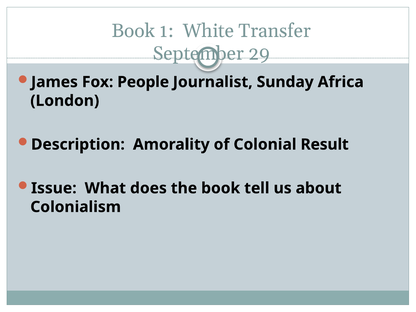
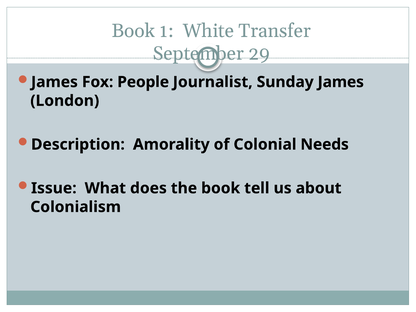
Sunday Africa: Africa -> James
Result: Result -> Needs
